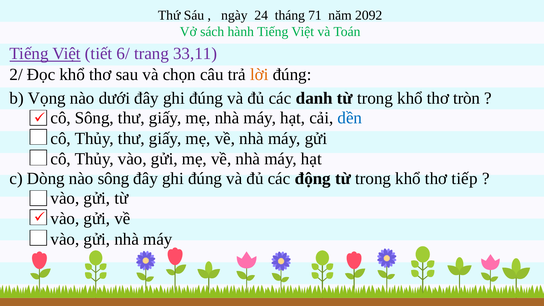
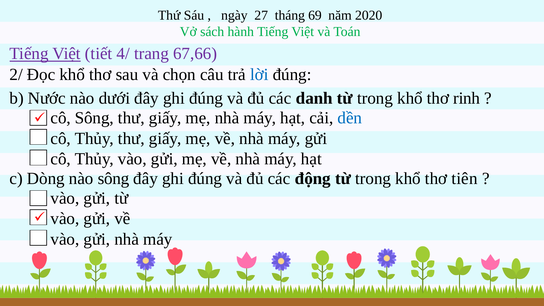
24: 24 -> 27
71: 71 -> 69
2092: 2092 -> 2020
6/: 6/ -> 4/
33,11: 33,11 -> 67,66
lời colour: orange -> blue
Vọng: Vọng -> Nước
tròn: tròn -> rinh
tiếp: tiếp -> tiên
